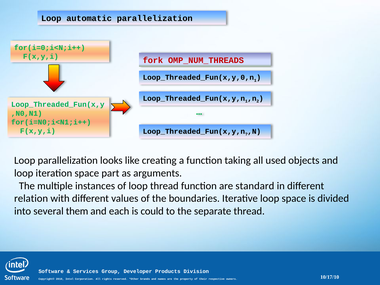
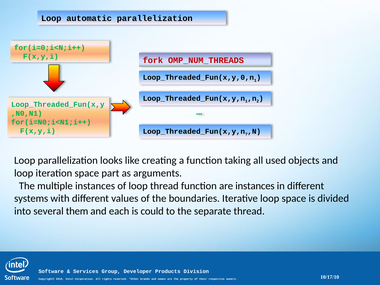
are standard: standard -> instances
relation: relation -> systems
